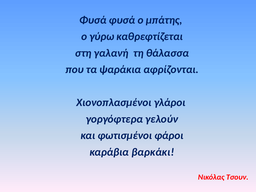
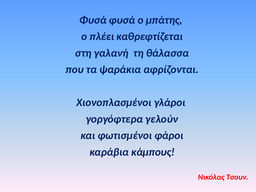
γύρω: γύρω -> πλέει
βαρκάκι: βαρκάκι -> κάμπους
